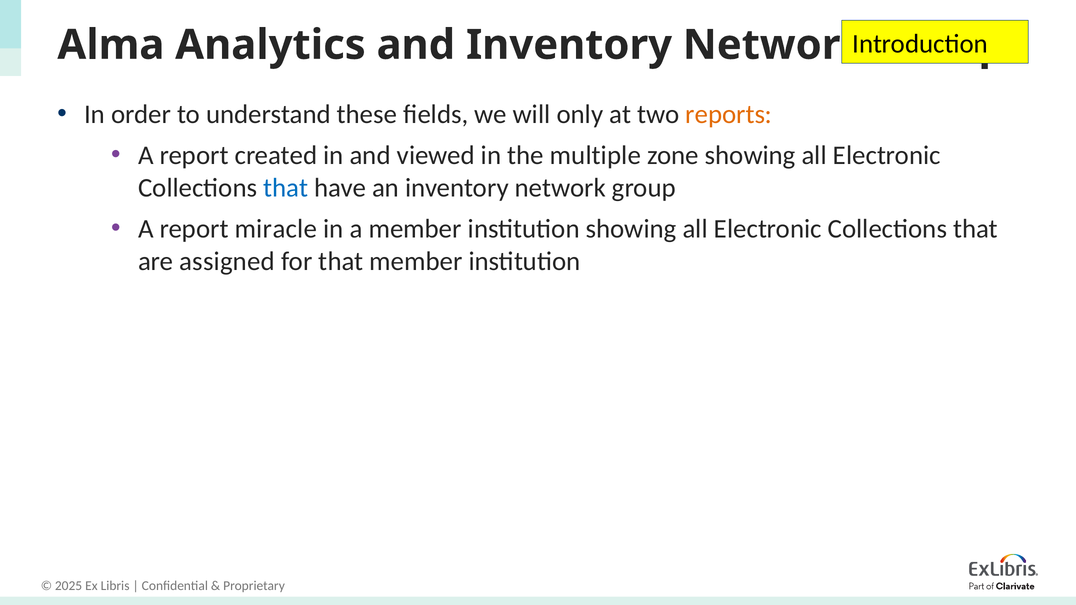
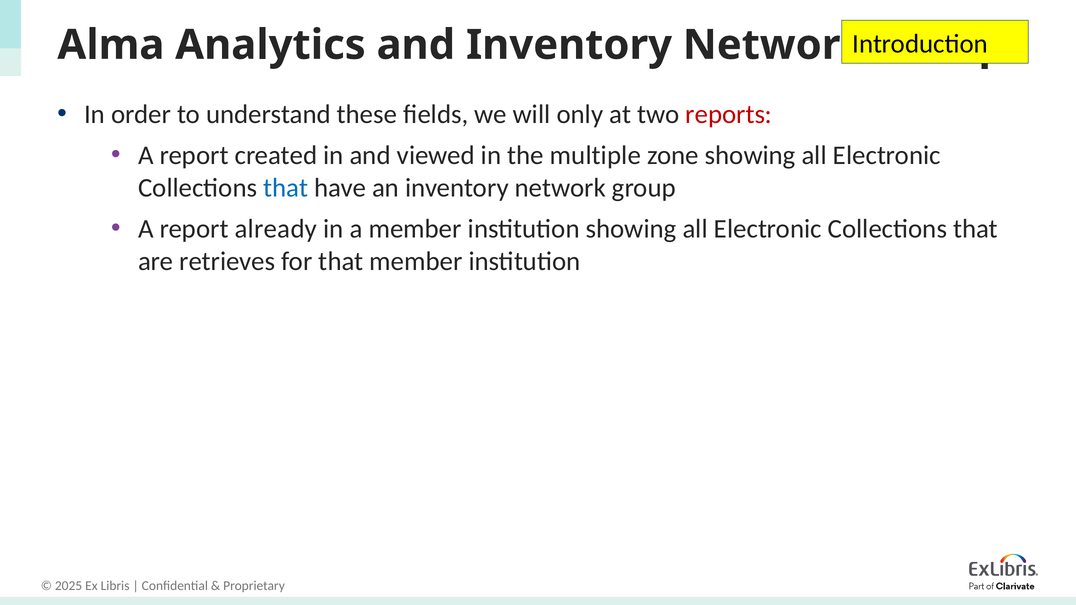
reports colour: orange -> red
miracle: miracle -> already
assigned: assigned -> retrieves
